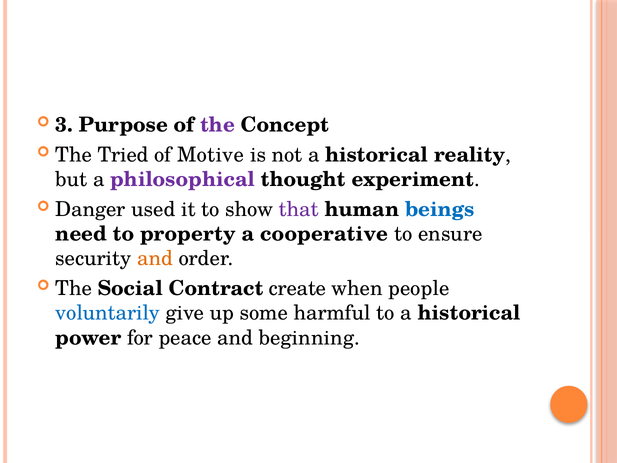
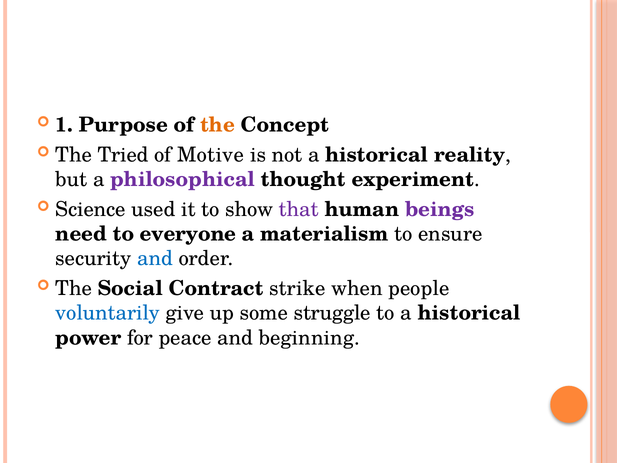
3: 3 -> 1
the at (218, 125) colour: purple -> orange
Danger: Danger -> Science
beings colour: blue -> purple
property: property -> everyone
cooperative: cooperative -> materialism
and at (155, 258) colour: orange -> blue
create: create -> strike
harmful: harmful -> struggle
